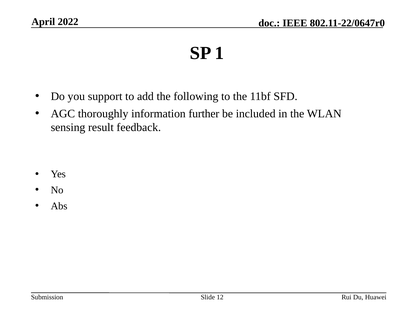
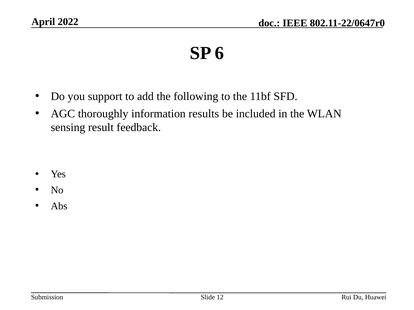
1: 1 -> 6
further: further -> results
